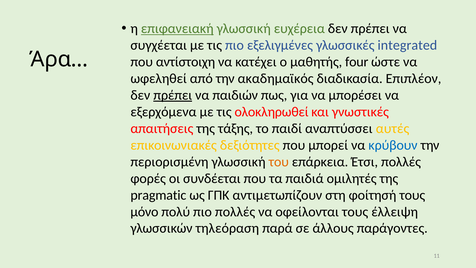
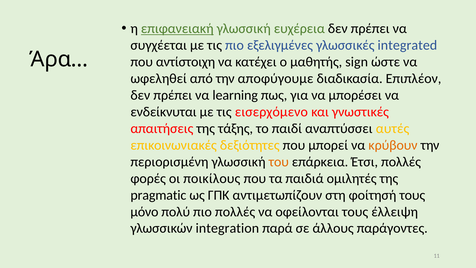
four: four -> sign
ακαδημαϊκός: ακαδημαϊκός -> αποφύγουμε
πρέπει at (173, 95) underline: present -> none
παιδιών: παιδιών -> learning
εξερχόμενα: εξερχόμενα -> ενδείκνυται
ολοκληρωθεί: ολοκληρωθεί -> εισερχόμενο
κρύβουν colour: blue -> orange
συνδέεται: συνδέεται -> ποικίλους
τηλεόραση: τηλεόραση -> integration
